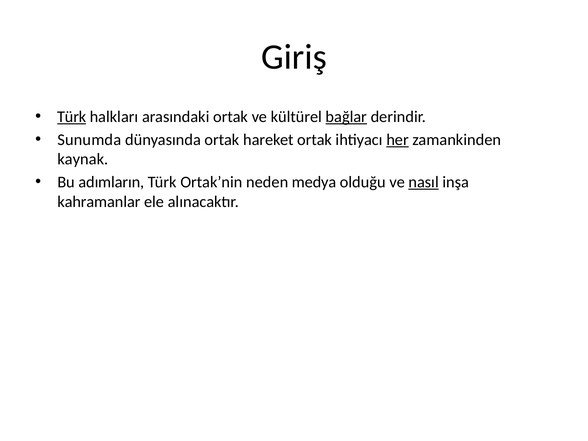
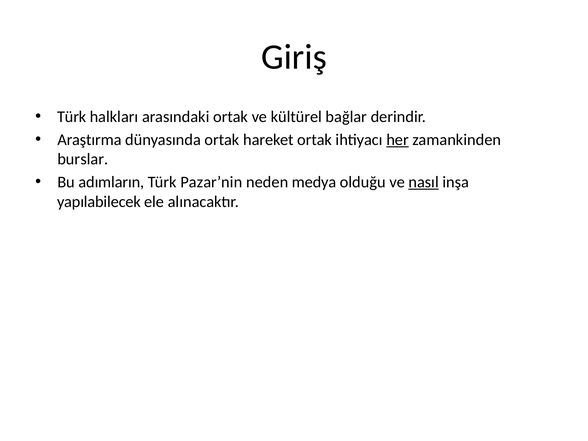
Türk at (72, 117) underline: present -> none
bağlar underline: present -> none
Sunumda: Sunumda -> Araştırma
kaynak: kaynak -> burslar
Ortak’nin: Ortak’nin -> Pazar’nin
kahramanlar: kahramanlar -> yapılabilecek
